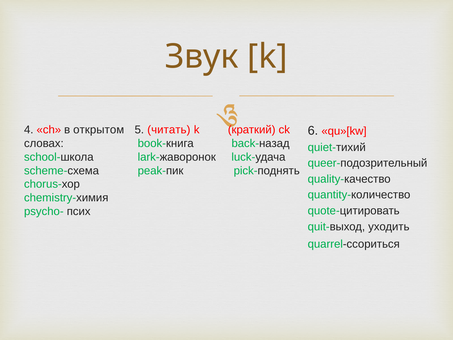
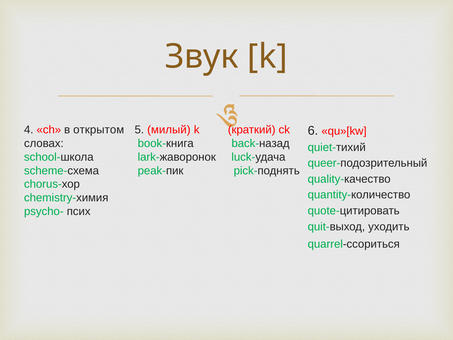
читать: читать -> милый
